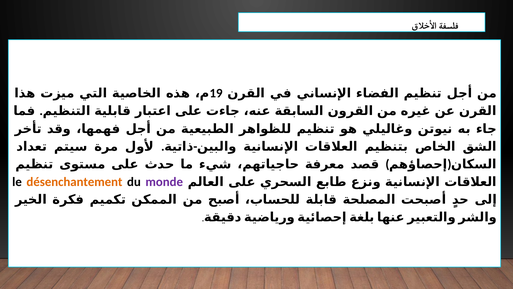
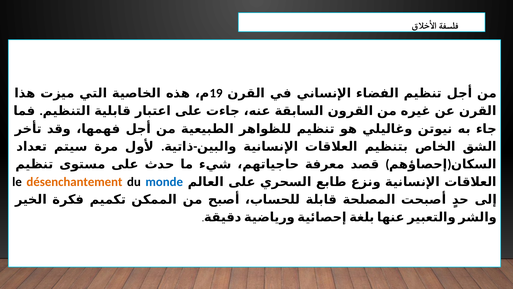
monde colour: purple -> blue
